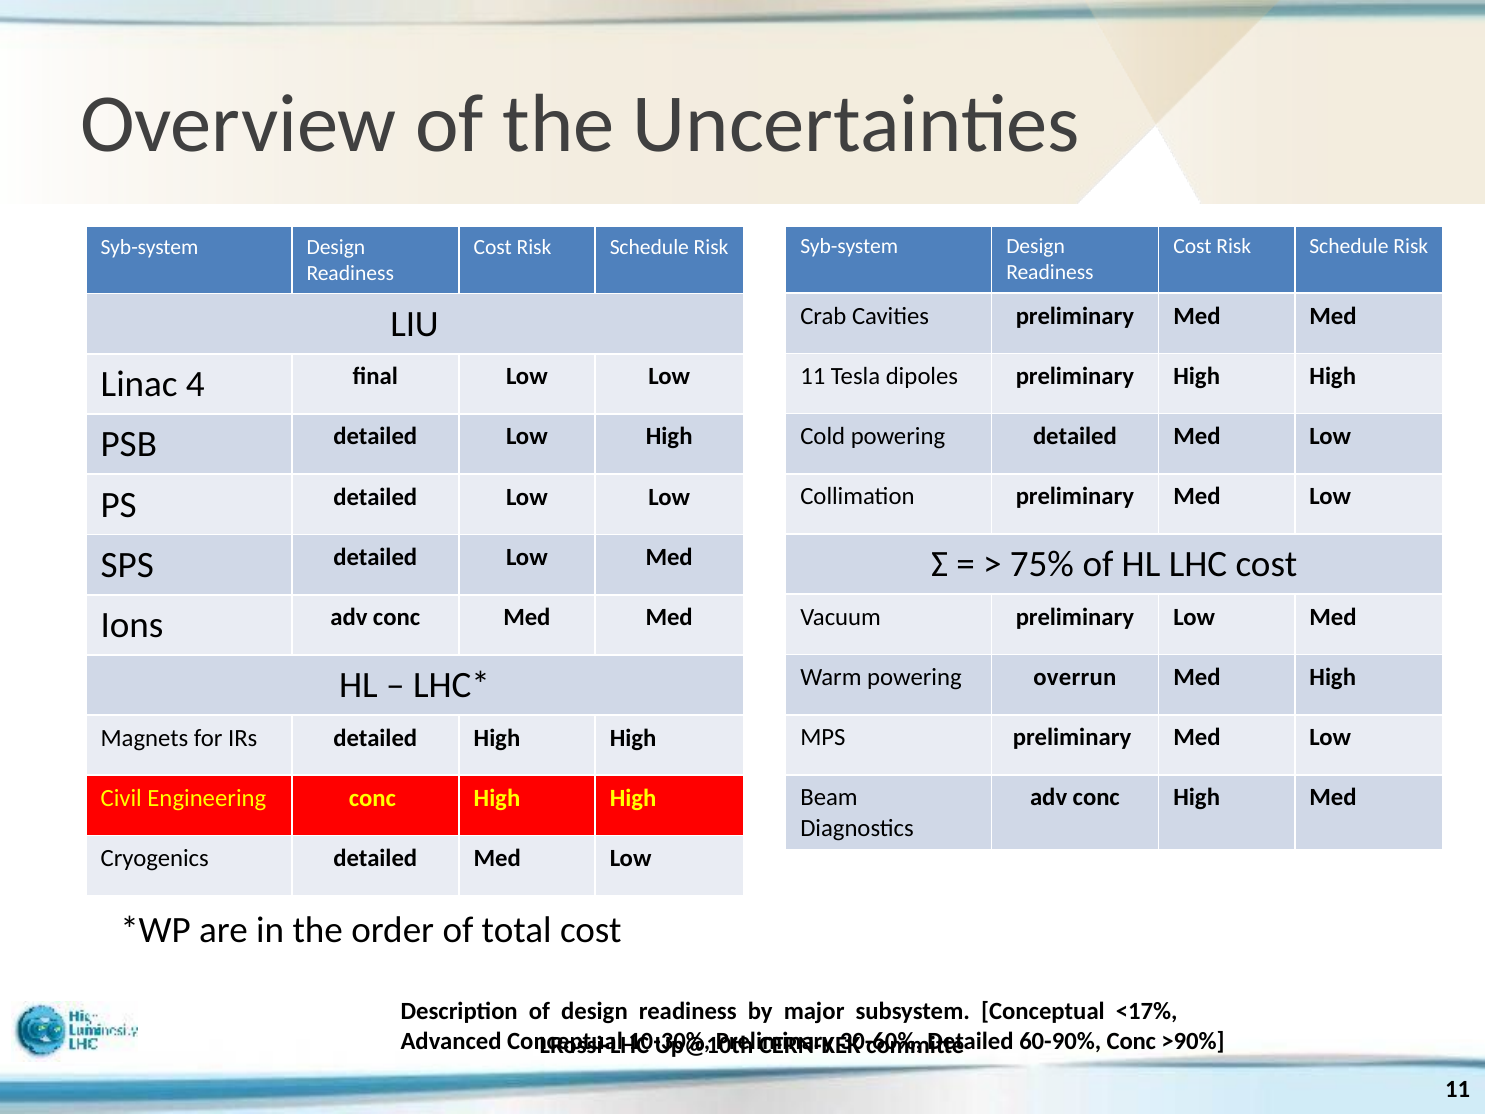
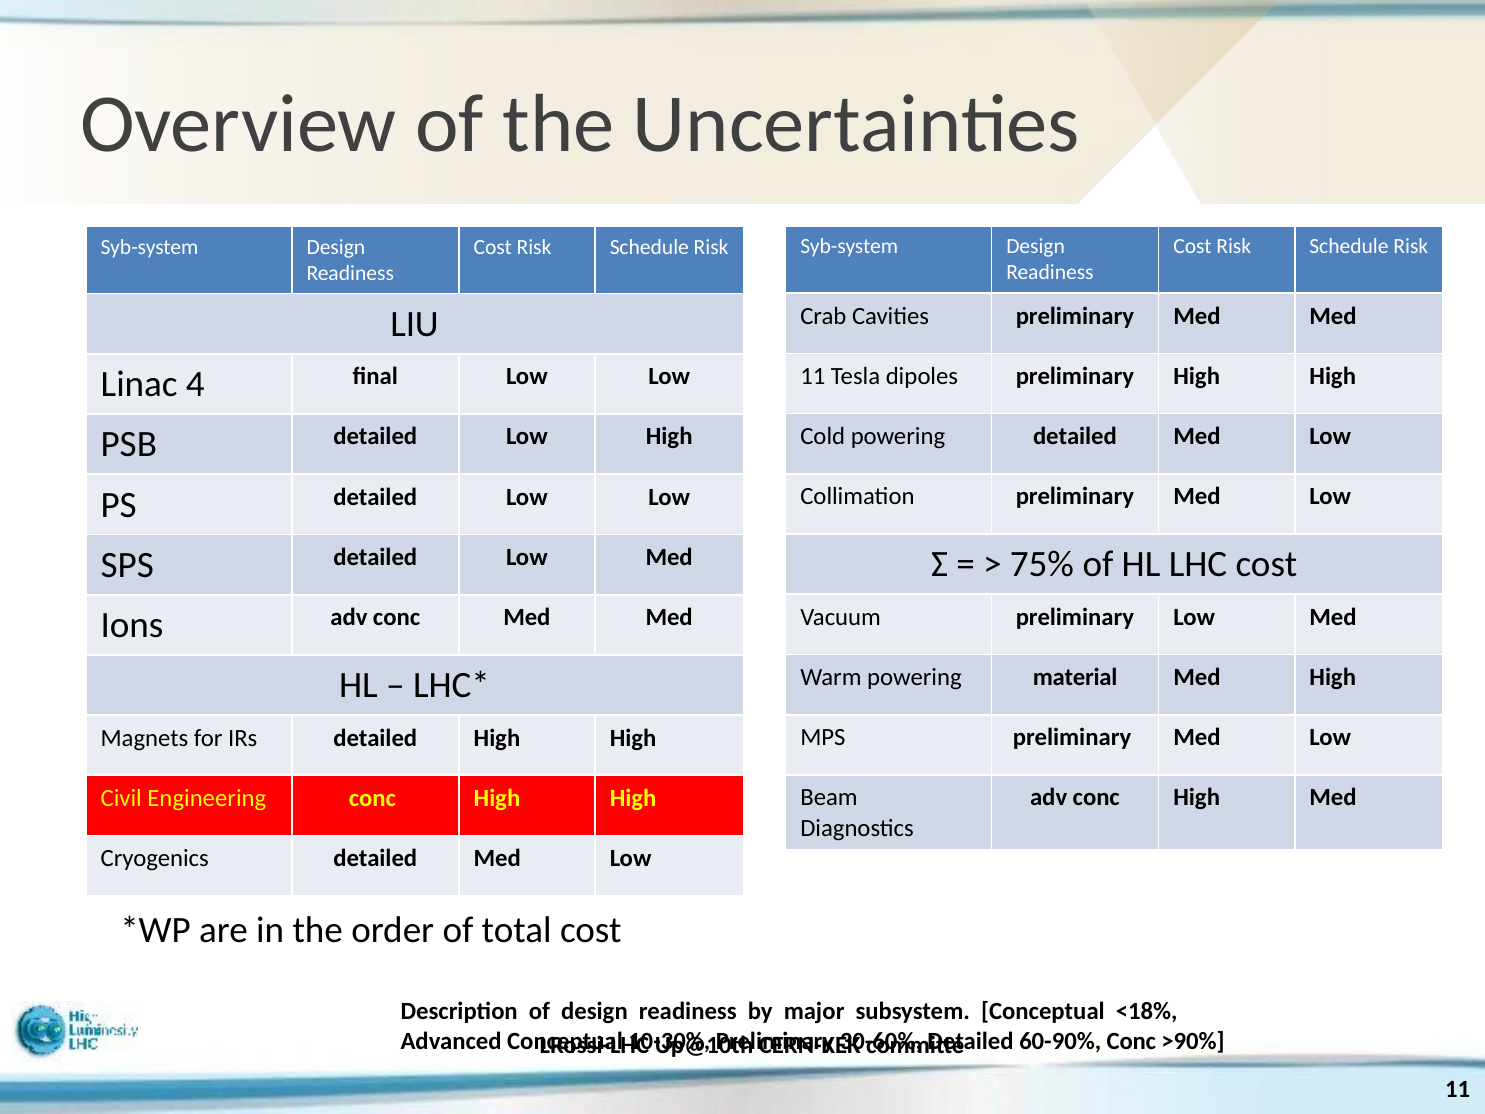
overrun: overrun -> material
<17%: <17% -> <18%
